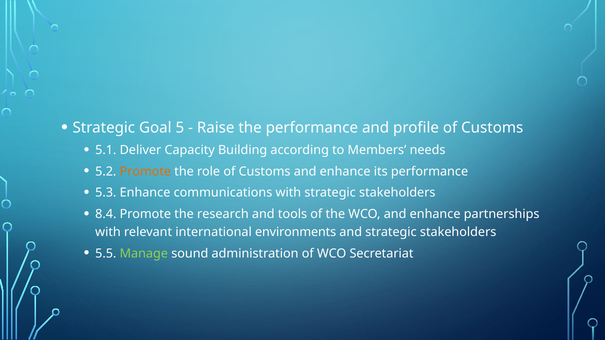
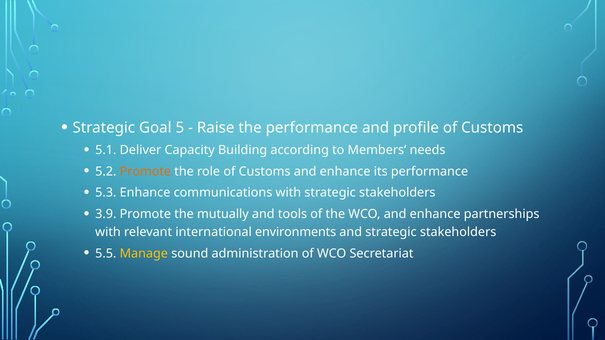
8.4: 8.4 -> 3.9
research: research -> mutually
Manage colour: light green -> yellow
